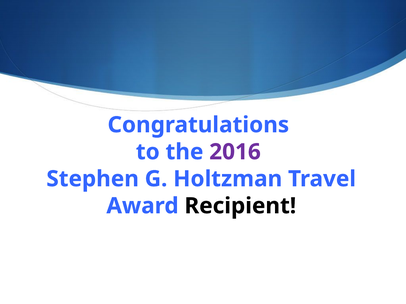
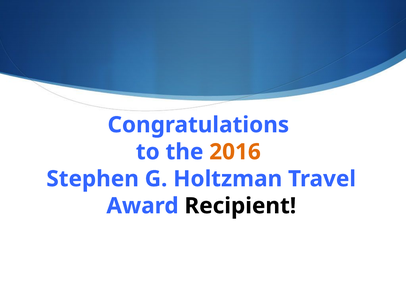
2016 colour: purple -> orange
